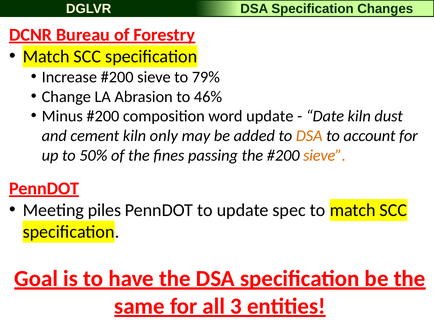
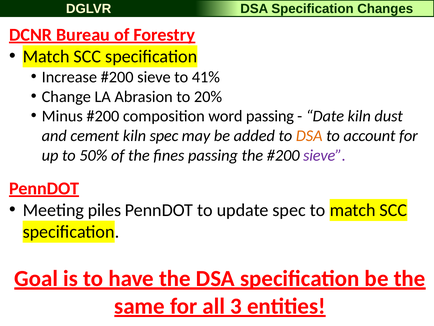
79%: 79% -> 41%
46%: 46% -> 20%
word update: update -> passing
kiln only: only -> spec
sieve at (324, 155) colour: orange -> purple
